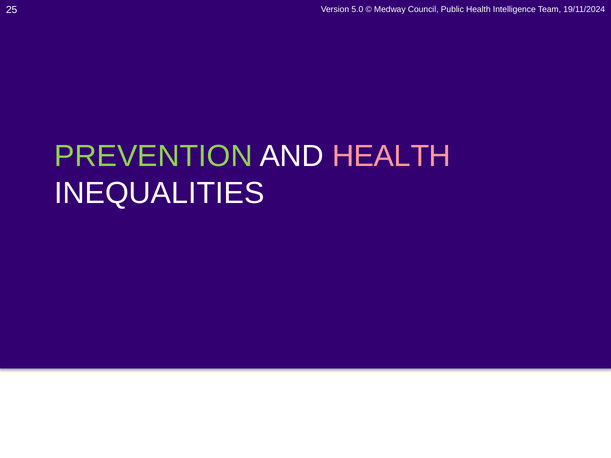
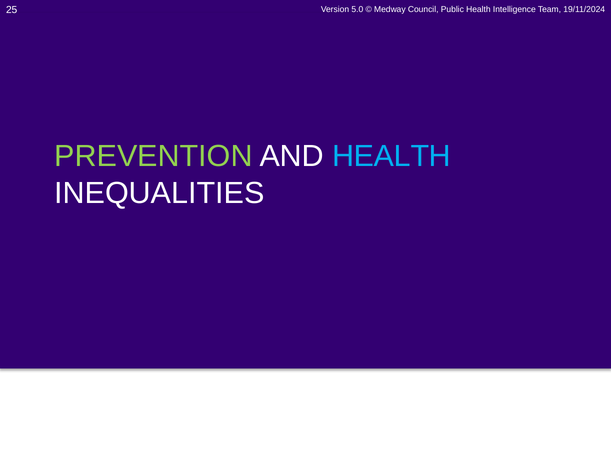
HEALTH at (392, 156) colour: pink -> light blue
